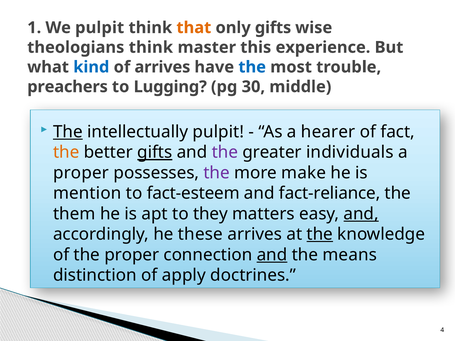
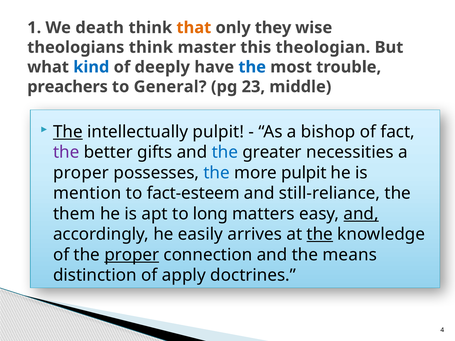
We pulpit: pulpit -> death
only gifts: gifts -> they
experience: experience -> theologian
of arrives: arrives -> deeply
Lugging: Lugging -> General
30: 30 -> 23
hearer: hearer -> bishop
the at (66, 152) colour: orange -> purple
gifts at (155, 152) underline: present -> none
the at (225, 152) colour: purple -> blue
individuals: individuals -> necessities
the at (217, 173) colour: purple -> blue
more make: make -> pulpit
fact-reliance: fact-reliance -> still-reliance
they: they -> long
these: these -> easily
proper at (132, 255) underline: none -> present
and at (272, 255) underline: present -> none
